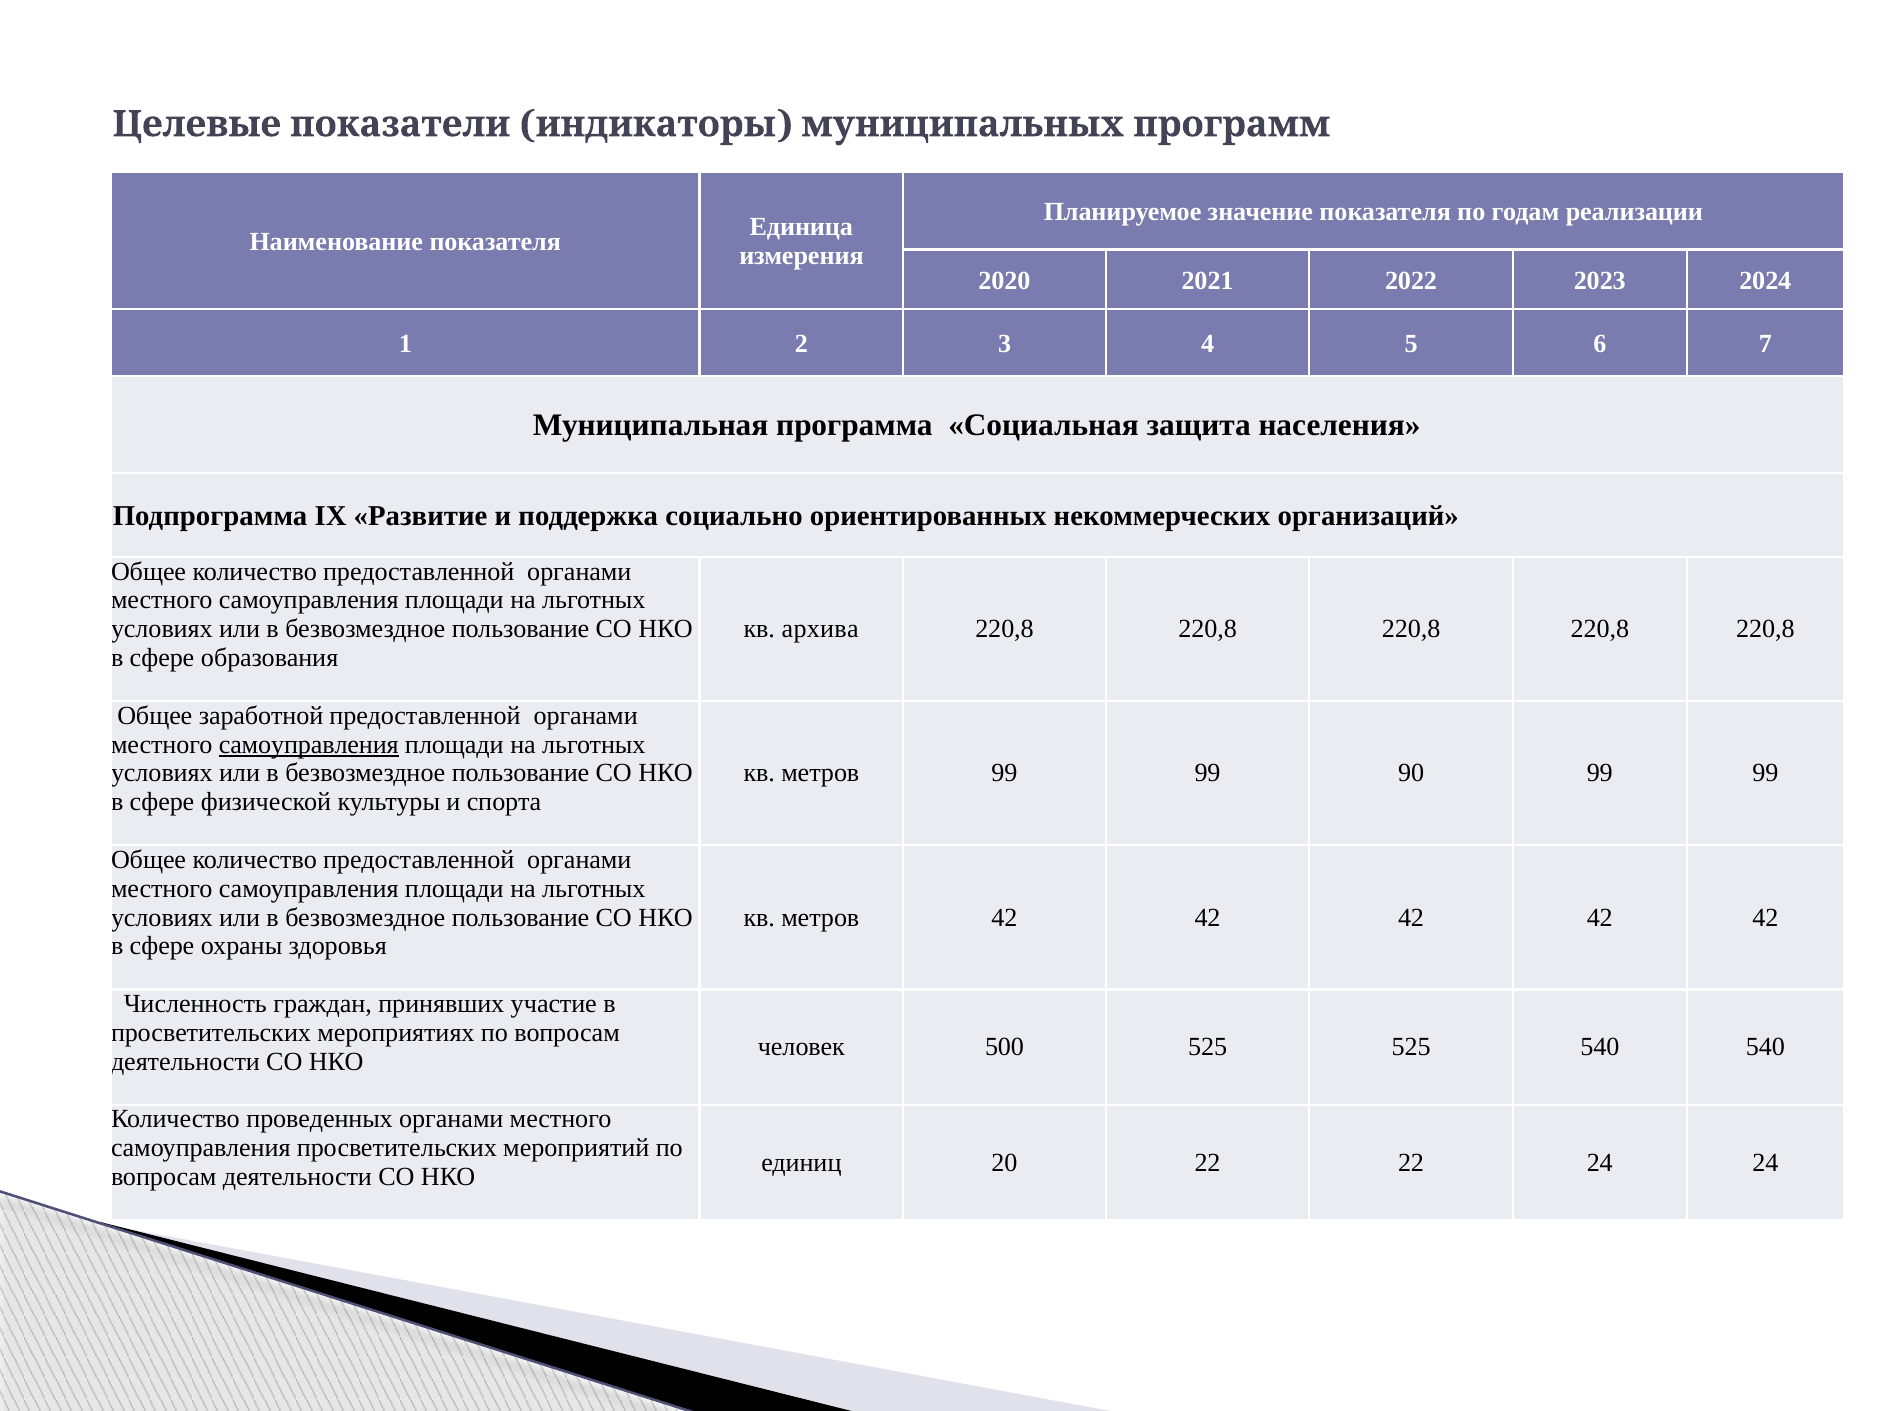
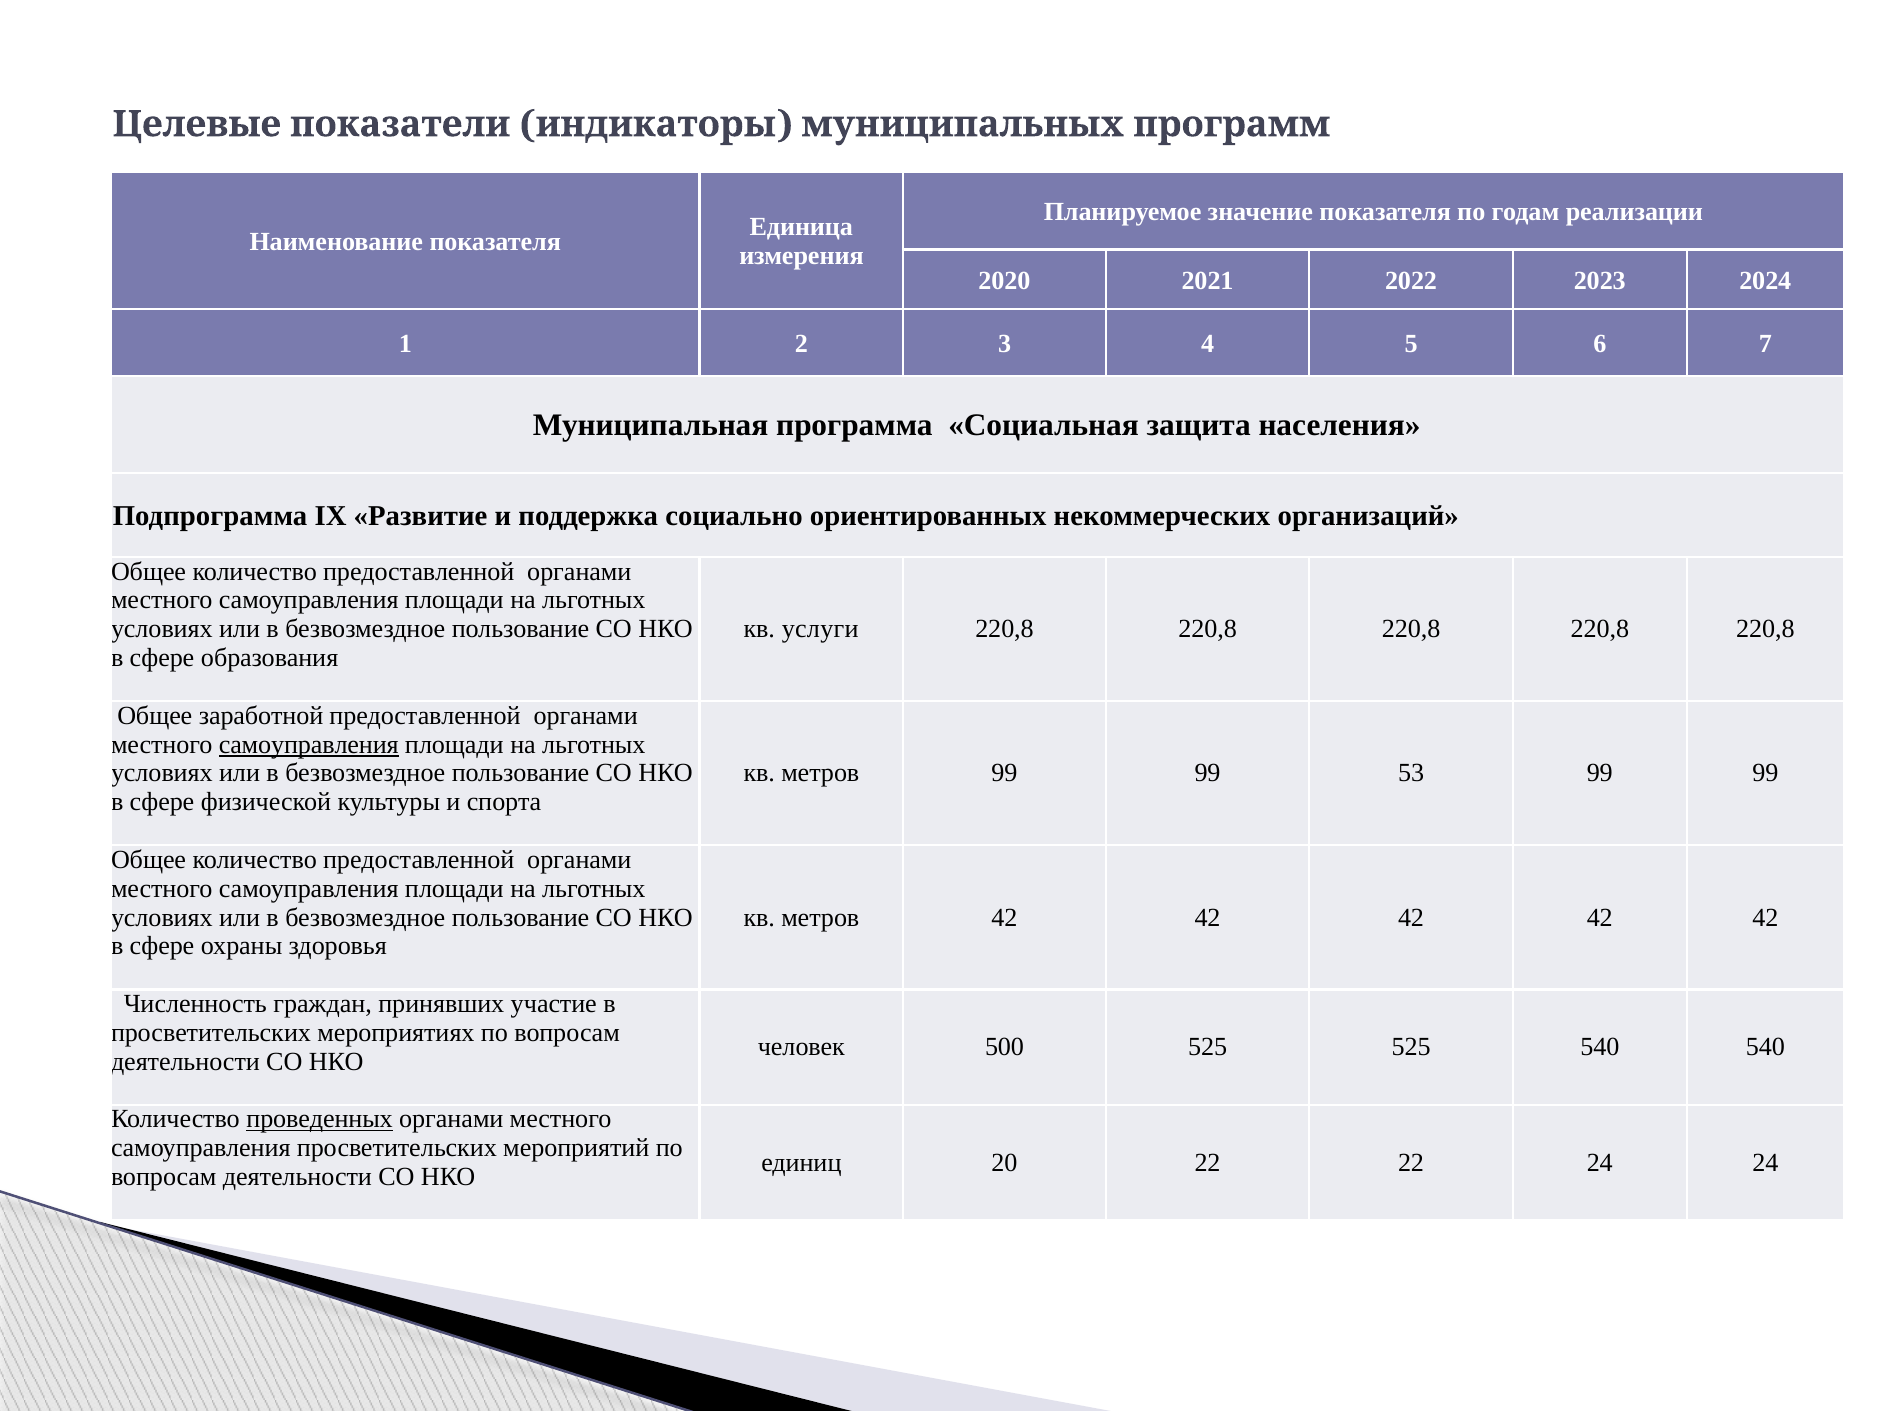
архива: архива -> услуги
90: 90 -> 53
проведенных underline: none -> present
